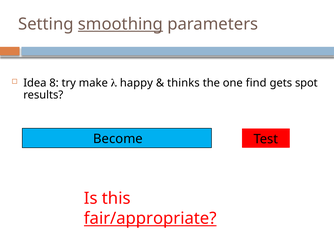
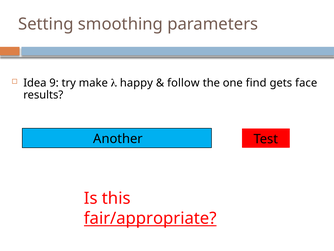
smoothing underline: present -> none
8: 8 -> 9
thinks: thinks -> follow
spot: spot -> face
Become: Become -> Another
